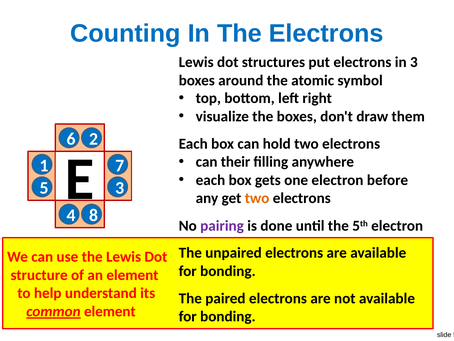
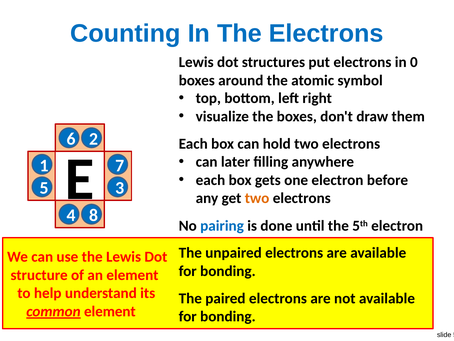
in 3: 3 -> 0
their: their -> later
pairing colour: purple -> blue
